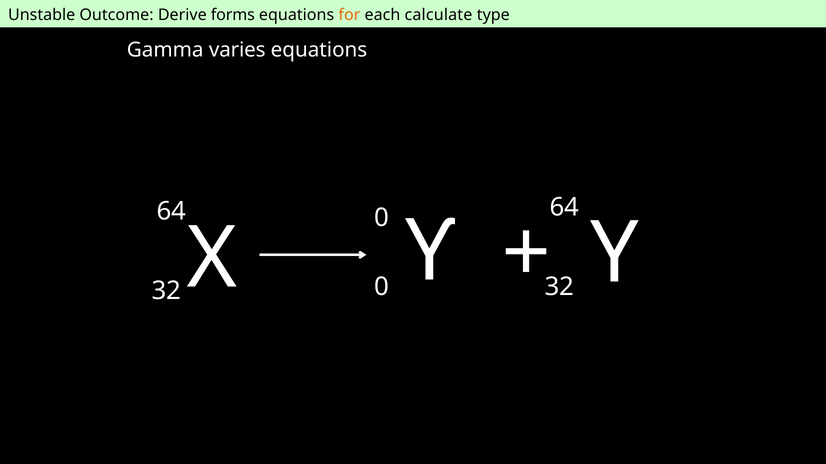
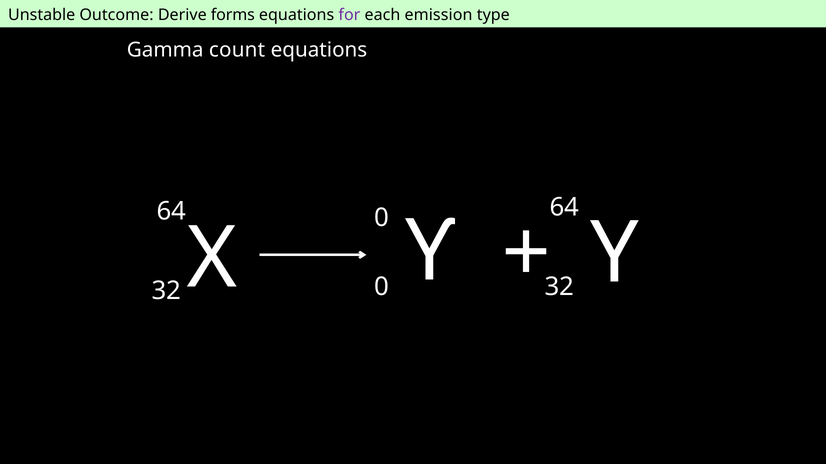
for colour: orange -> purple
calculate: calculate -> emission
varies: varies -> count
